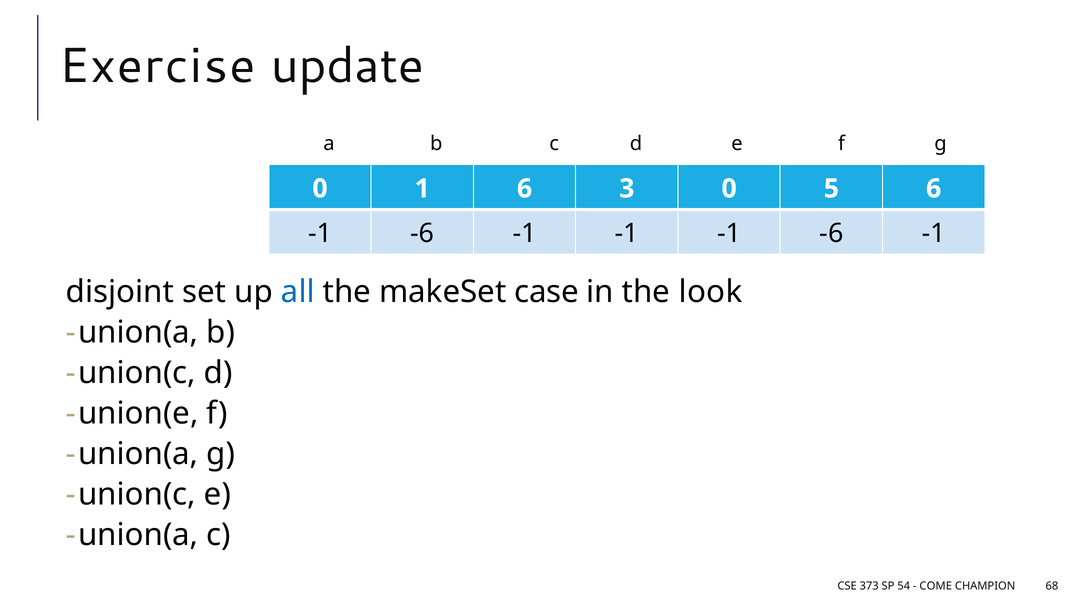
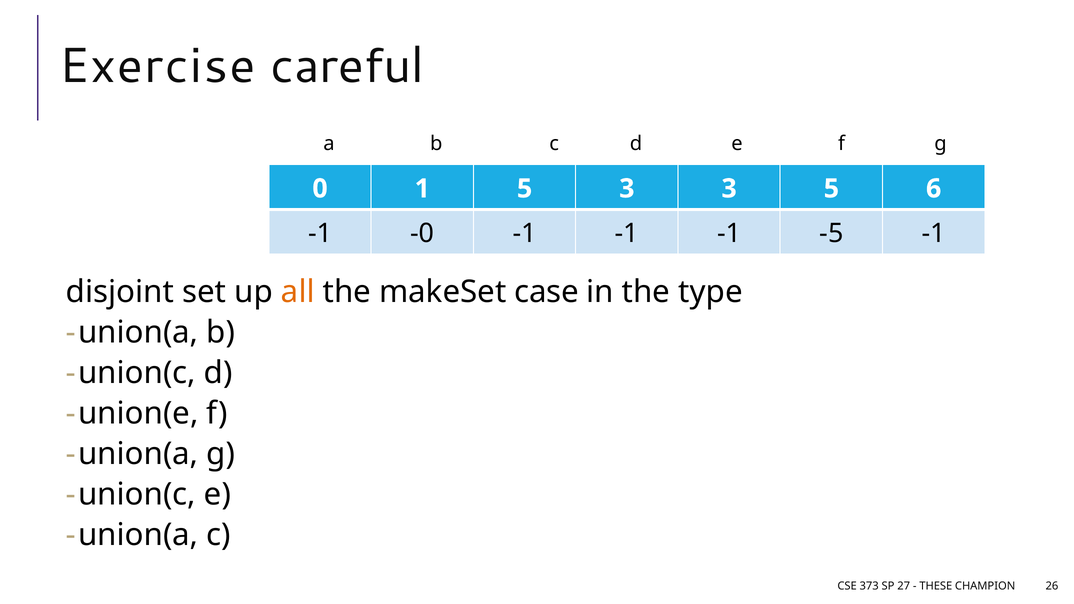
update: update -> careful
1 6: 6 -> 5
3 0: 0 -> 3
-6 at (422, 233): -6 -> -0
-1 -1 -6: -6 -> -5
all colour: blue -> orange
look: look -> type
54: 54 -> 27
COME: COME -> THESE
68: 68 -> 26
